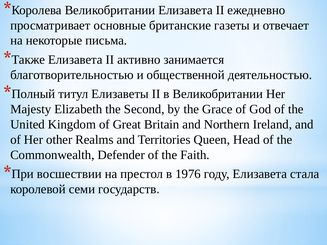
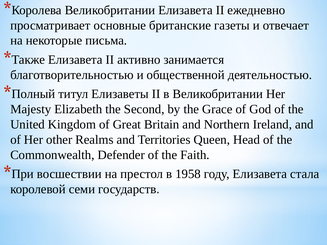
1976: 1976 -> 1958
